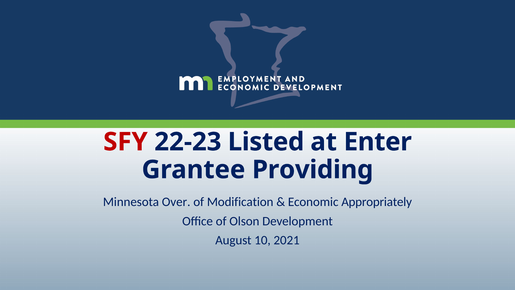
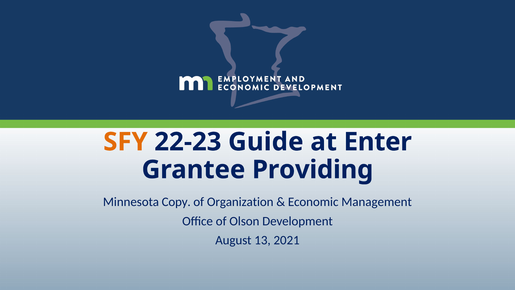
SFY colour: red -> orange
Listed: Listed -> Guide
Over: Over -> Copy
Modification: Modification -> Organization
Appropriately: Appropriately -> Management
10: 10 -> 13
